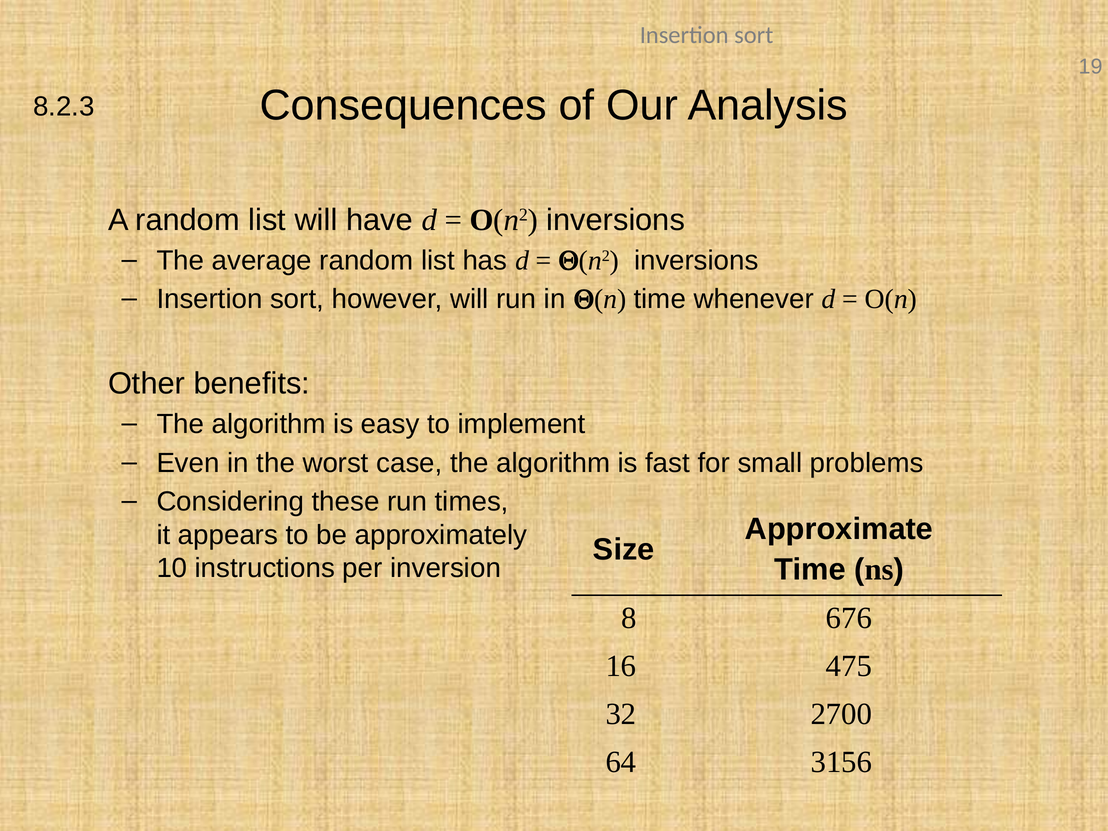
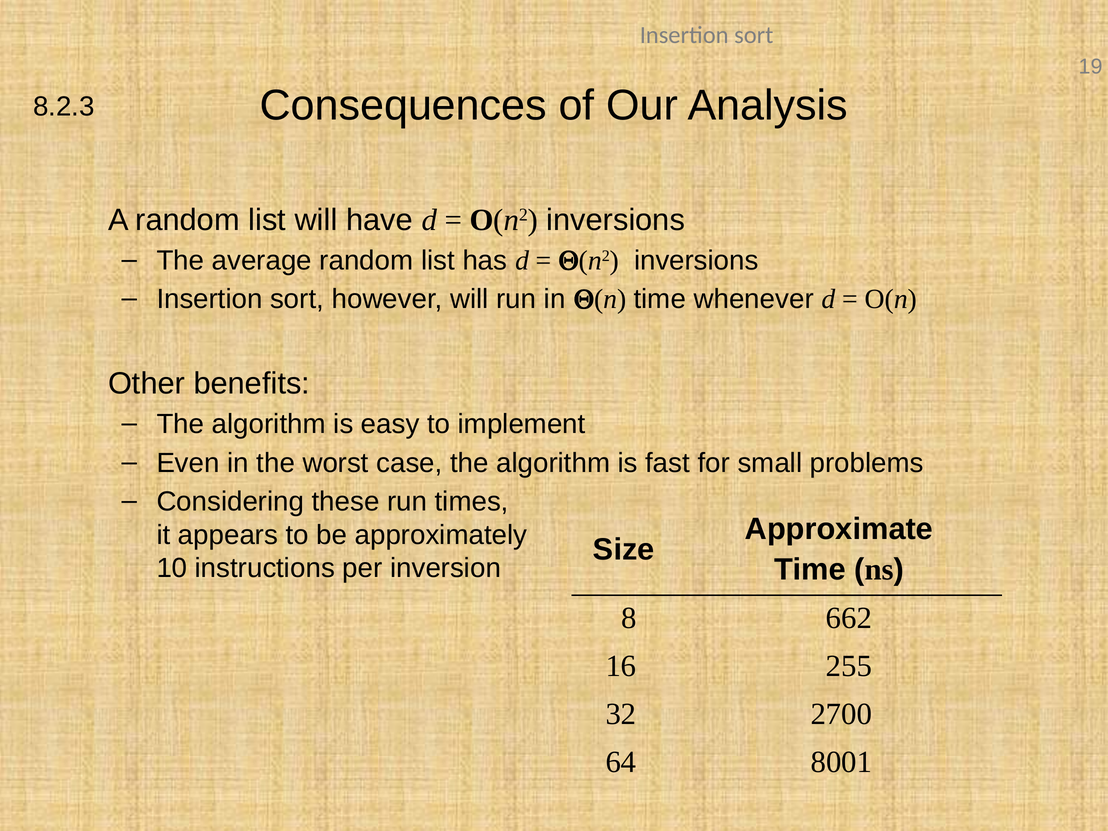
676: 676 -> 662
475: 475 -> 255
3156: 3156 -> 8001
